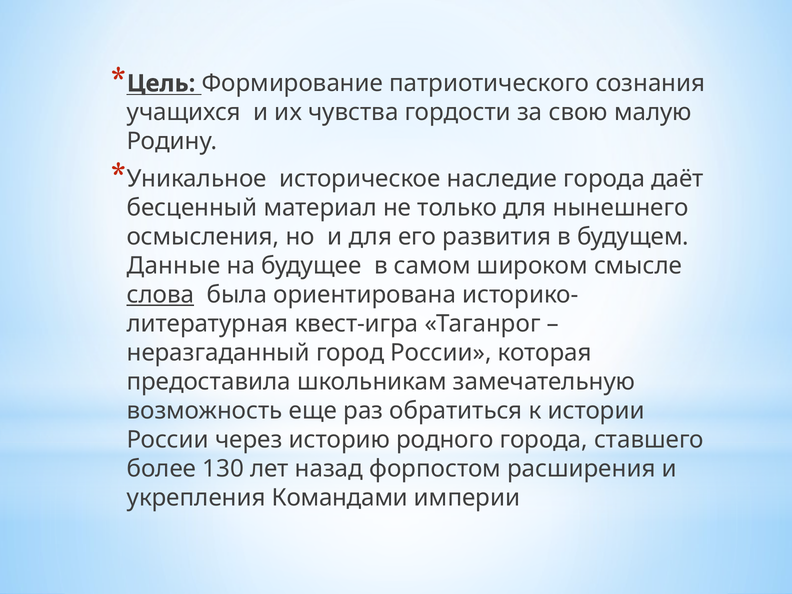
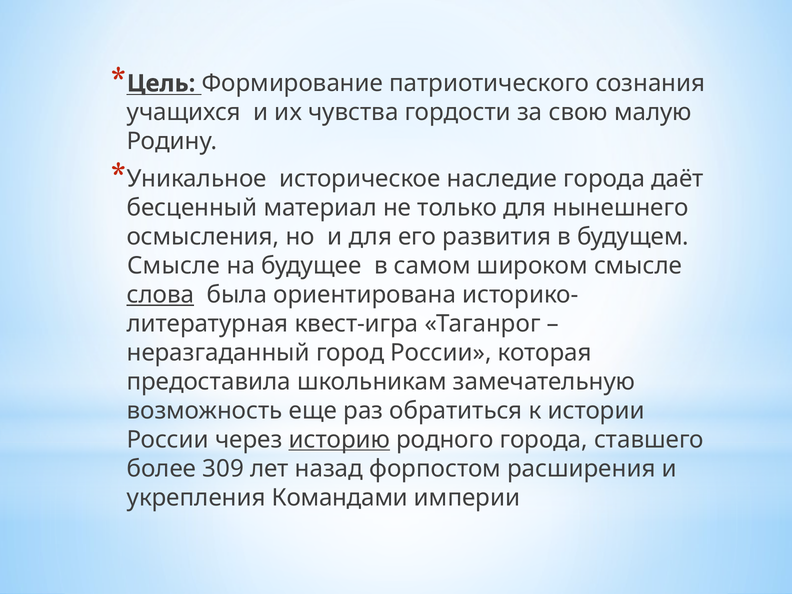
Данные at (174, 266): Данные -> Смысле
историю underline: none -> present
130: 130 -> 309
